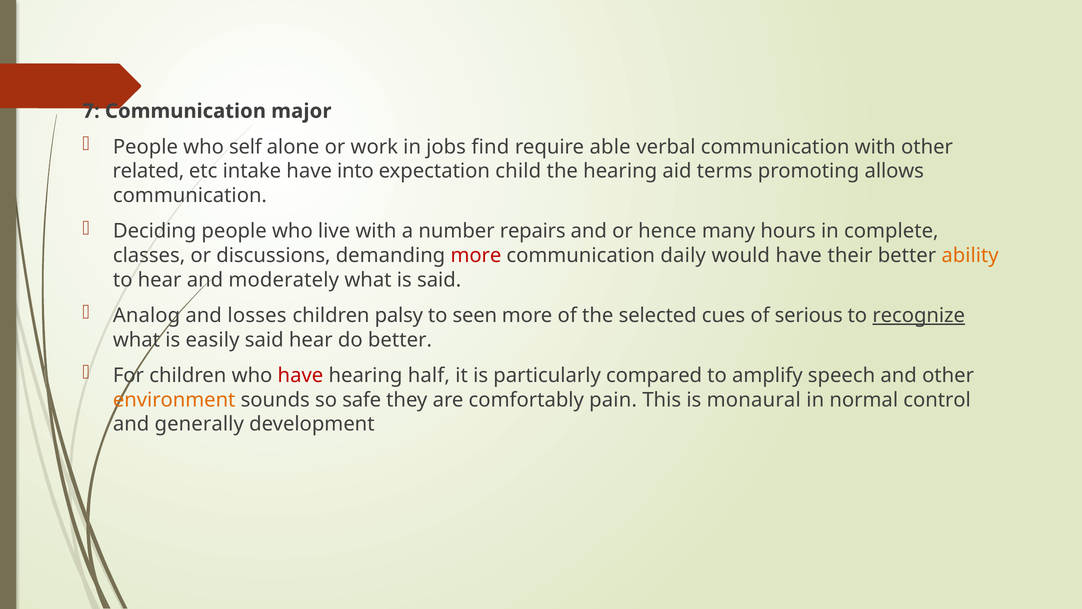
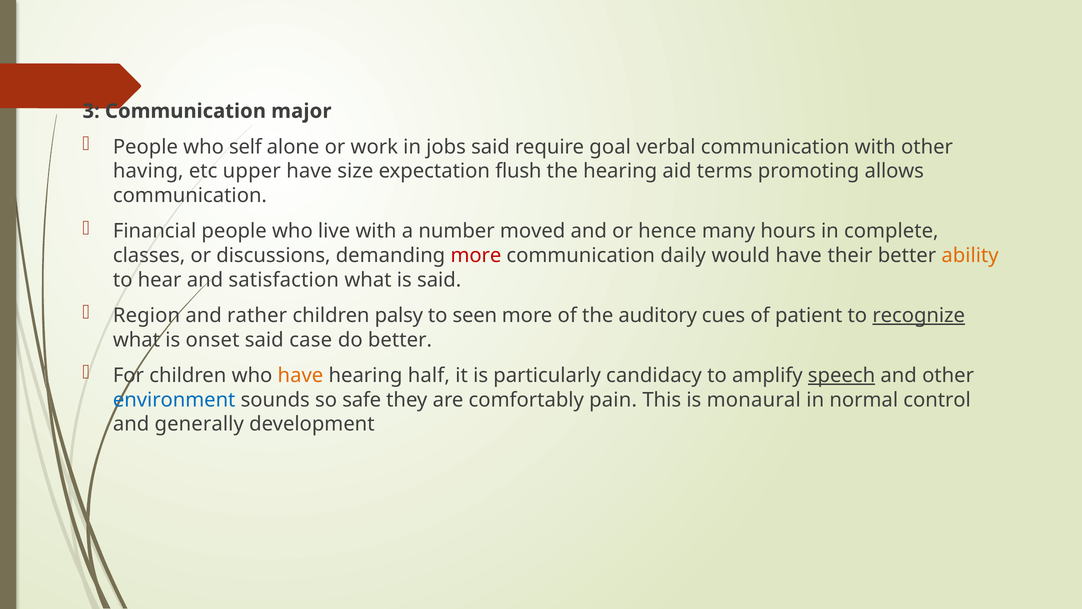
7: 7 -> 3
jobs find: find -> said
able: able -> goal
related: related -> having
intake: intake -> upper
into: into -> size
child: child -> flush
Deciding: Deciding -> Financial
repairs: repairs -> moved
moderately: moderately -> satisfaction
Analog: Analog -> Region
losses: losses -> rather
selected: selected -> auditory
serious: serious -> patient
easily: easily -> onset
said hear: hear -> case
have at (300, 375) colour: red -> orange
compared: compared -> candidacy
speech underline: none -> present
environment colour: orange -> blue
